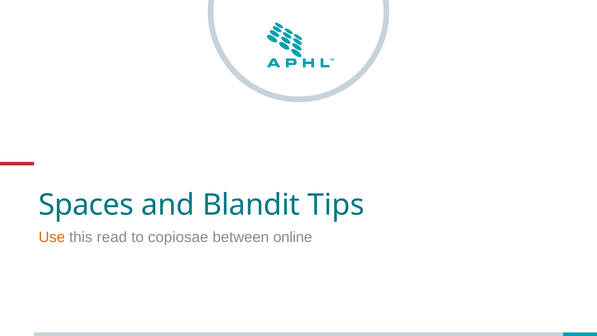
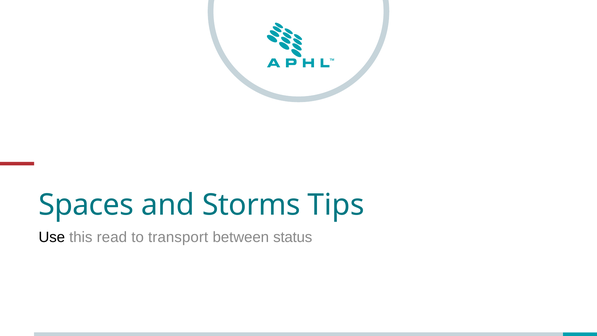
Blandit: Blandit -> Storms
Use colour: orange -> black
copiosae: copiosae -> transport
online: online -> status
